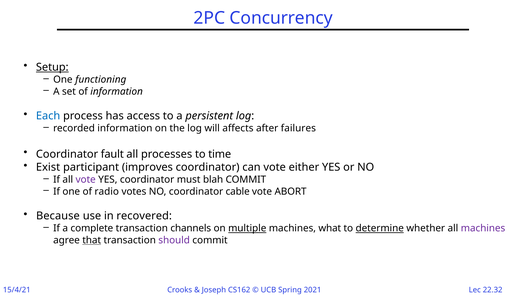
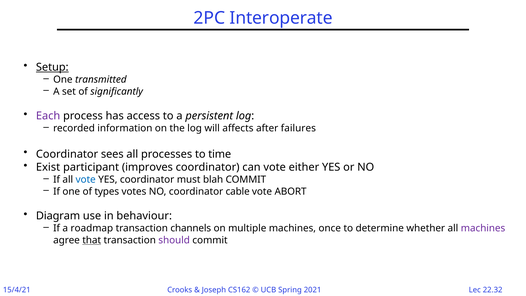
Concurrency: Concurrency -> Interoperate
functioning: functioning -> transmitted
of information: information -> significantly
Each colour: blue -> purple
fault: fault -> sees
vote at (86, 180) colour: purple -> blue
radio: radio -> types
Because: Because -> Diagram
recovered: recovered -> behaviour
complete: complete -> roadmap
multiple underline: present -> none
what: what -> once
determine underline: present -> none
